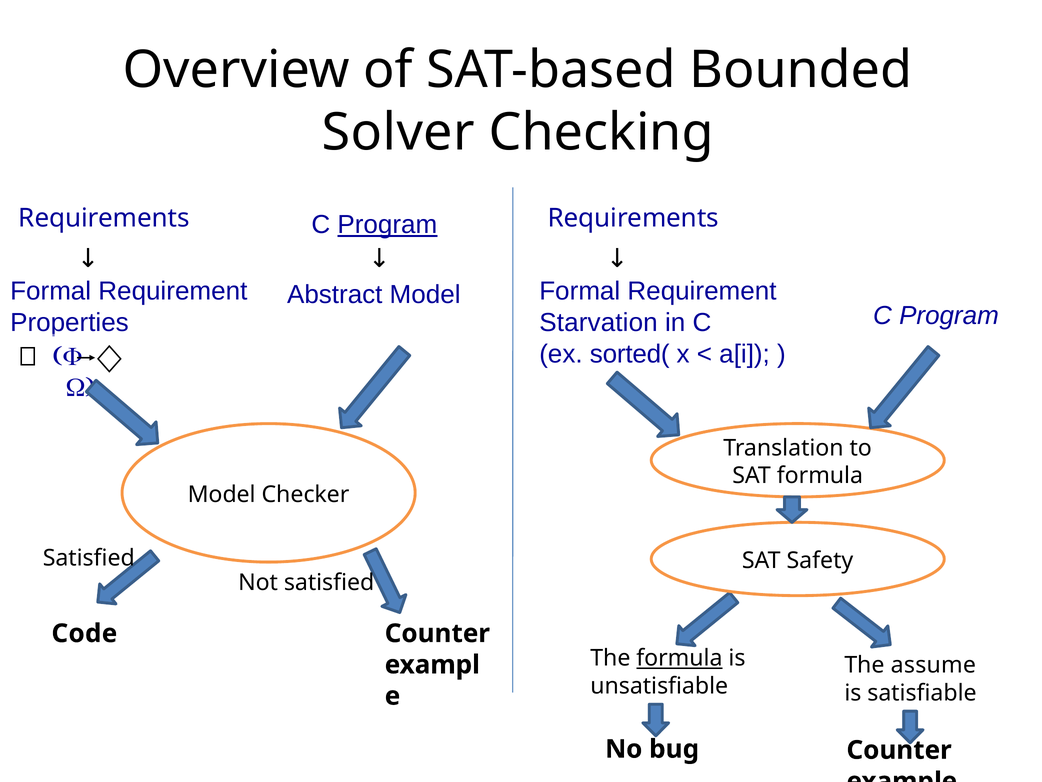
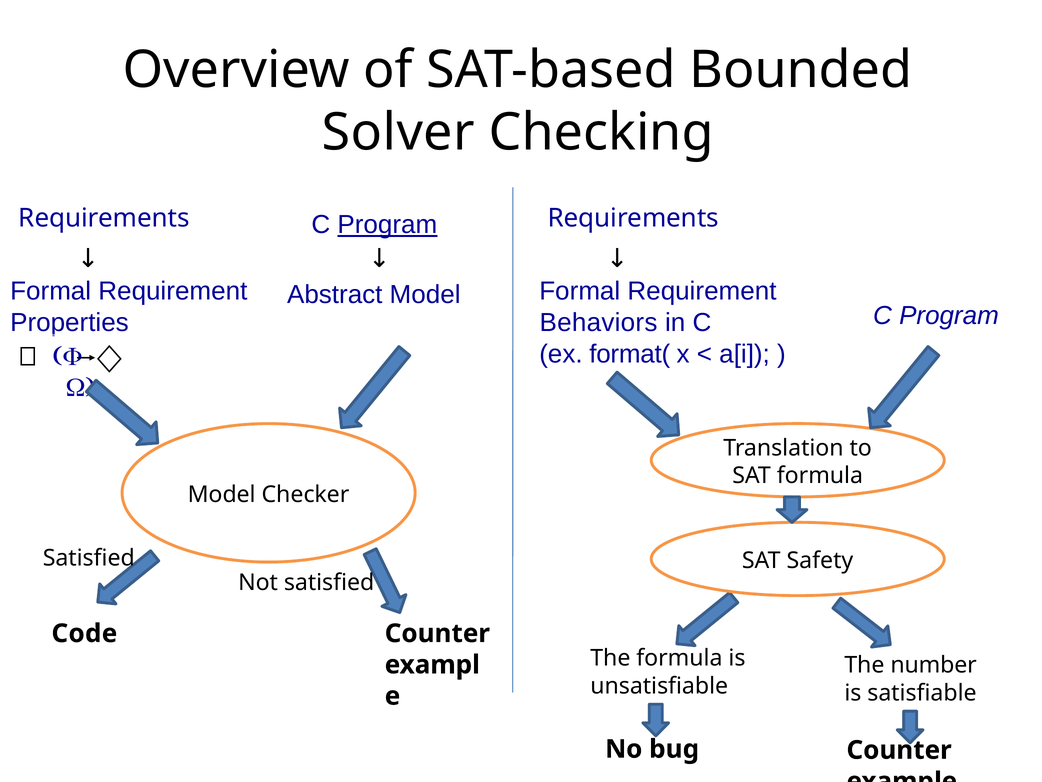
Starvation: Starvation -> Behaviors
sorted(: sorted( -> format(
formula at (679, 658) underline: present -> none
assume: assume -> number
